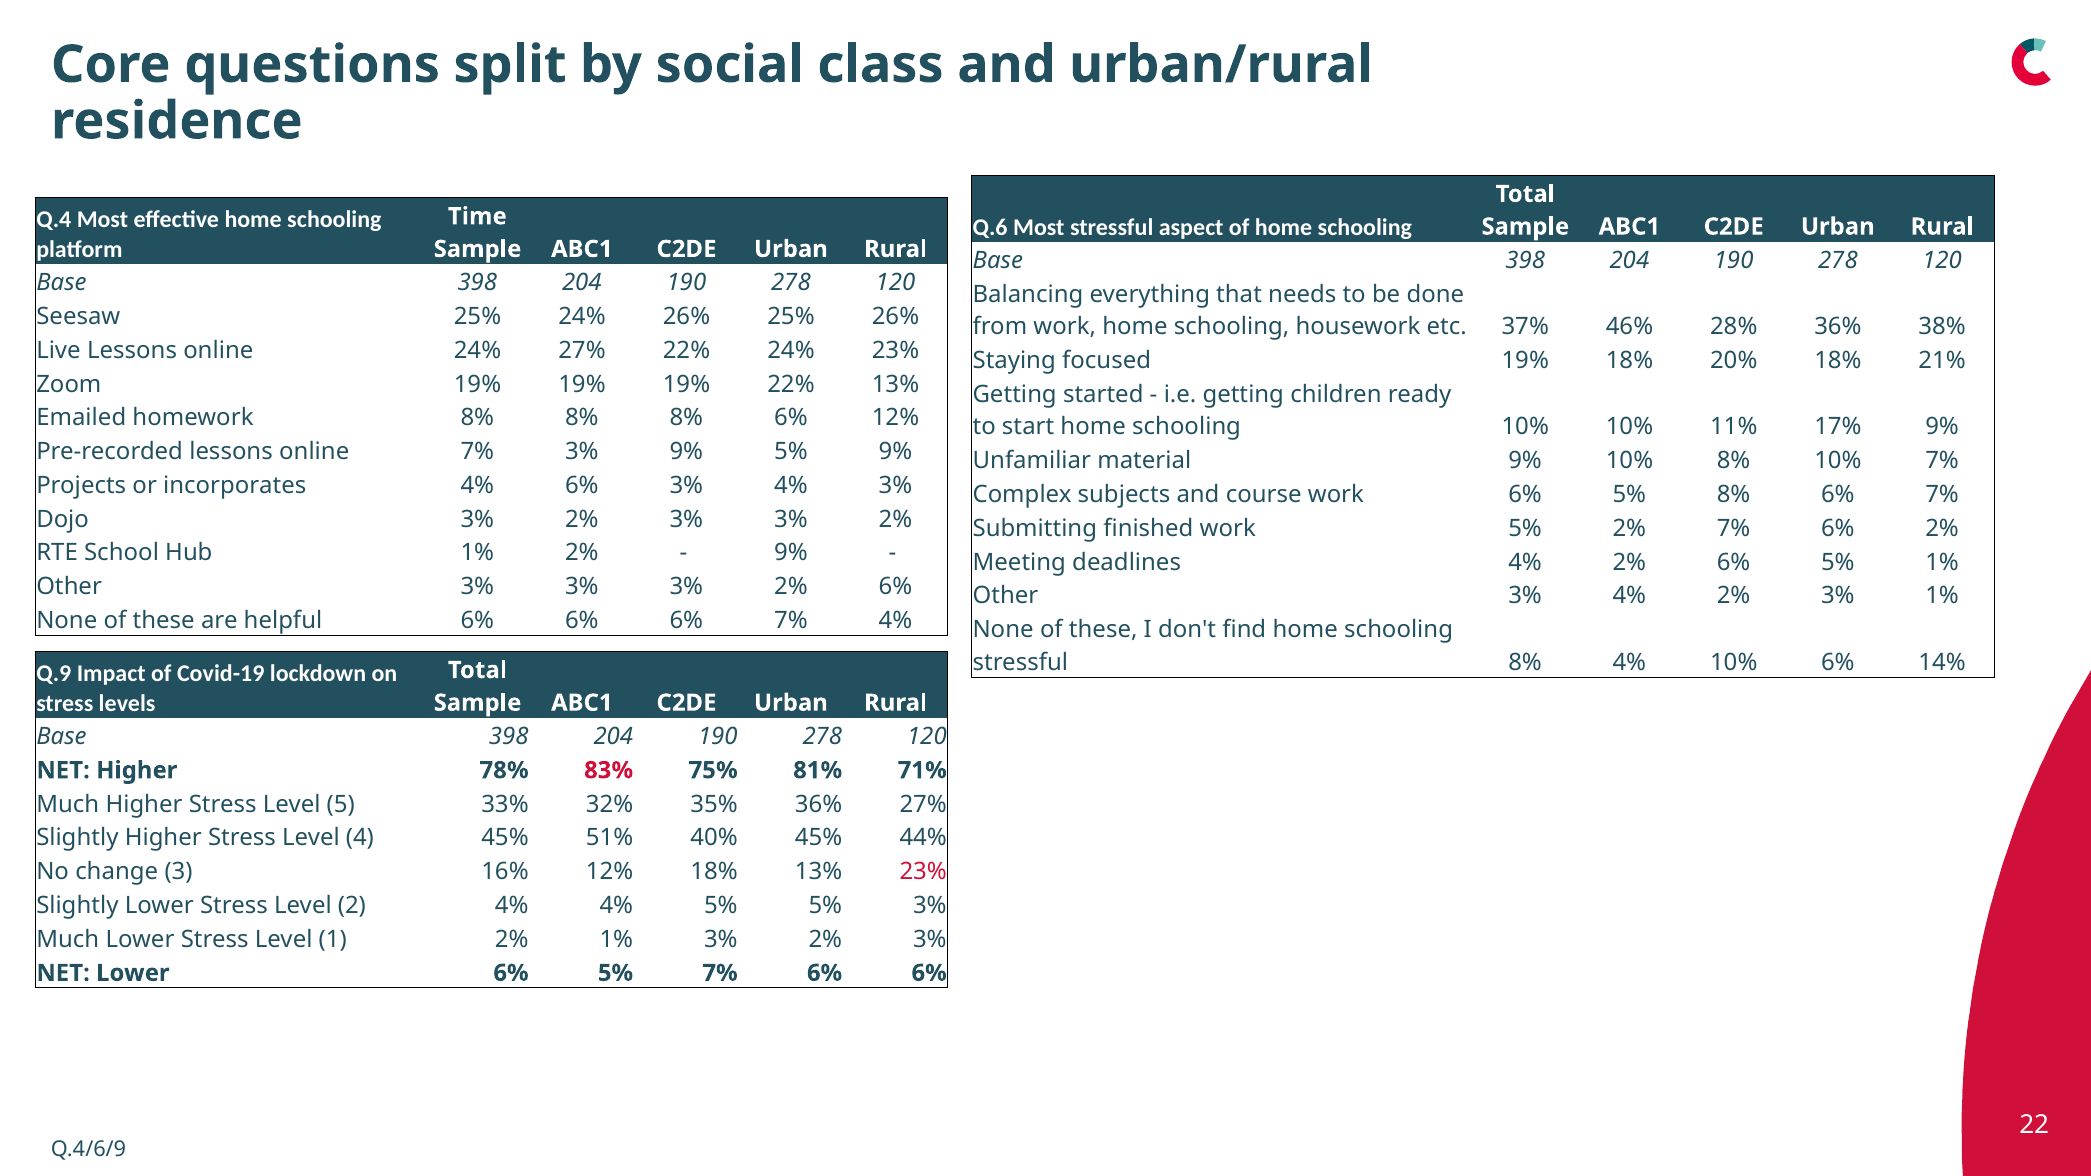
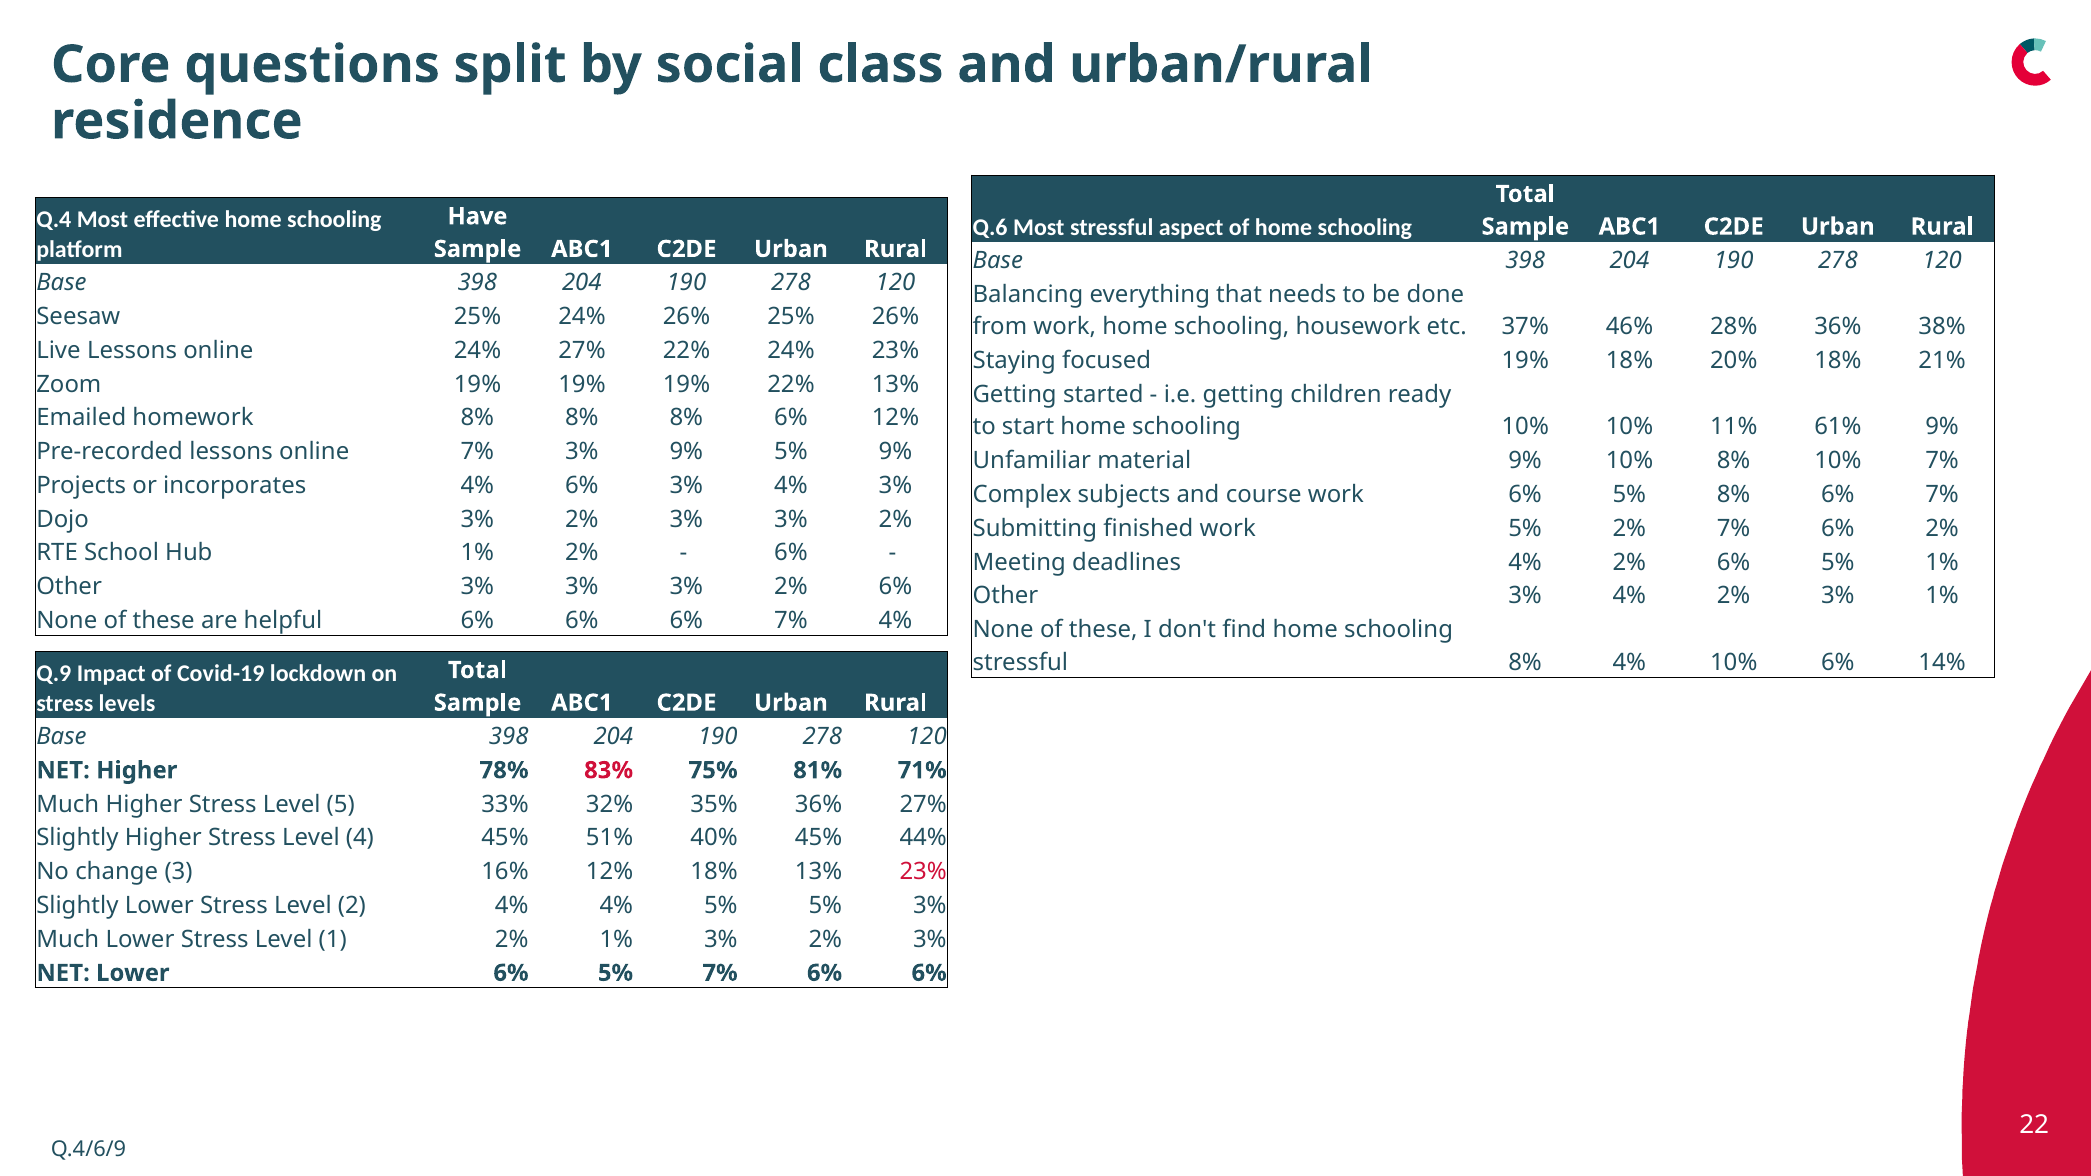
Time: Time -> Have
17%: 17% -> 61%
9% at (791, 553): 9% -> 6%
